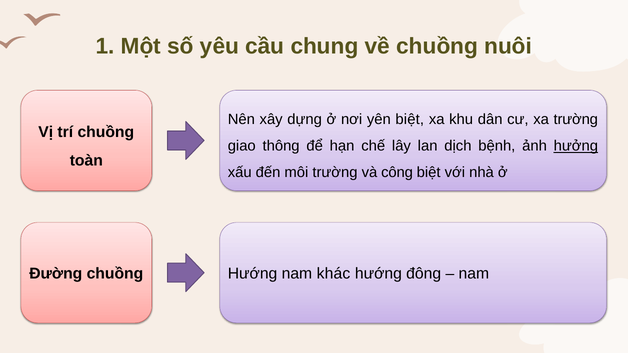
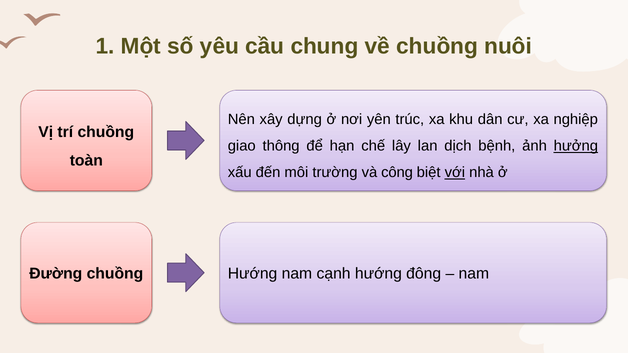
yên biệt: biệt -> trúc
xa trường: trường -> nghiệp
với underline: none -> present
khác: khác -> cạnh
